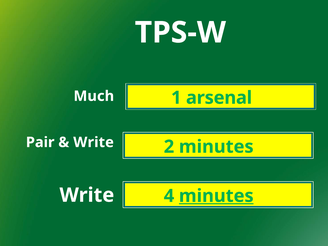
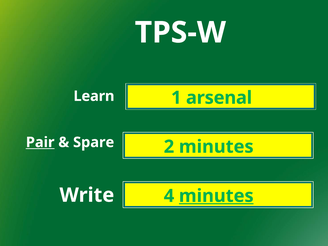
Much: Much -> Learn
Pair underline: none -> present
Write at (94, 142): Write -> Spare
